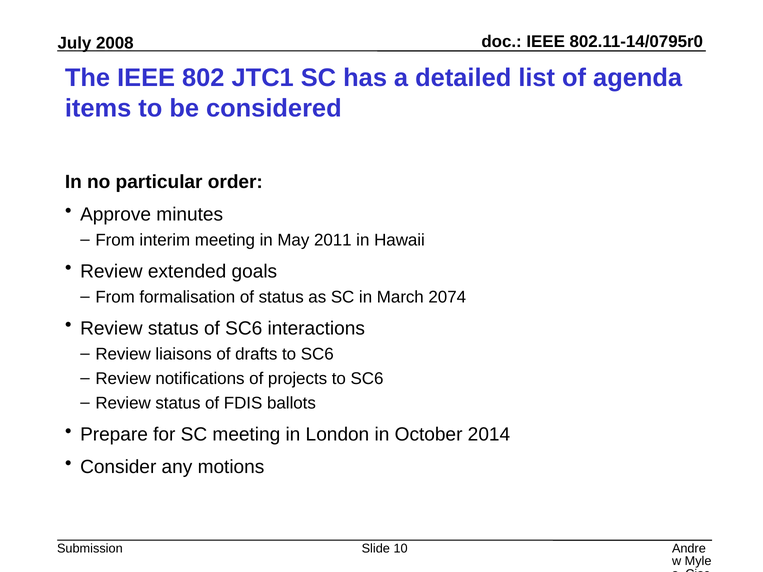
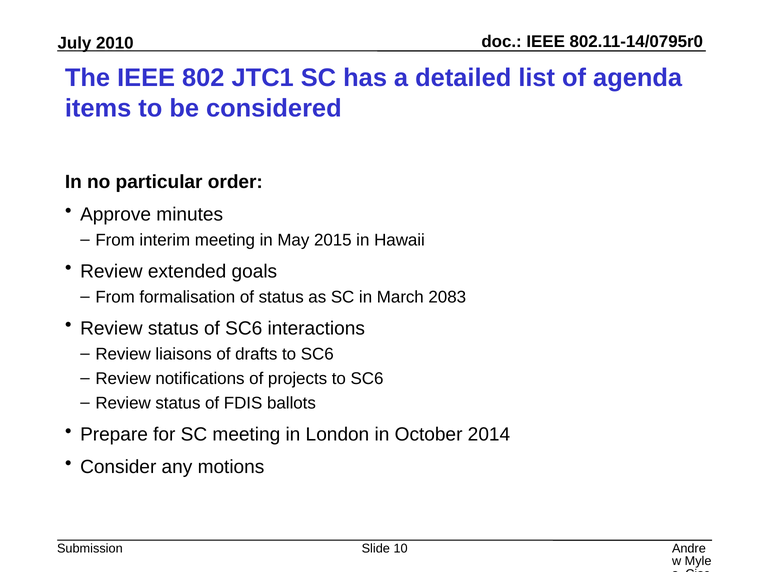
2008: 2008 -> 2010
2011: 2011 -> 2015
2074: 2074 -> 2083
